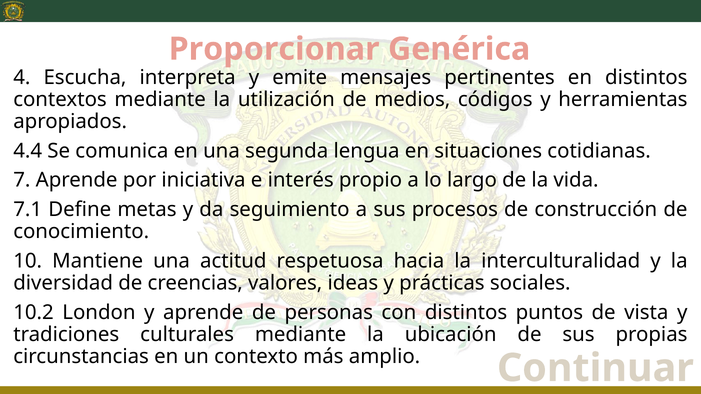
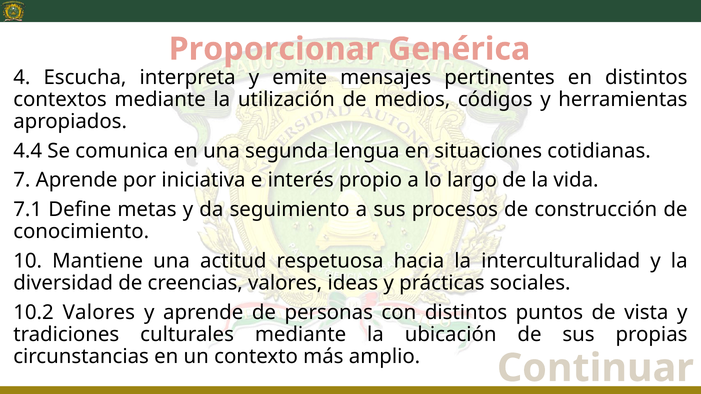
10.2 London: London -> Valores
